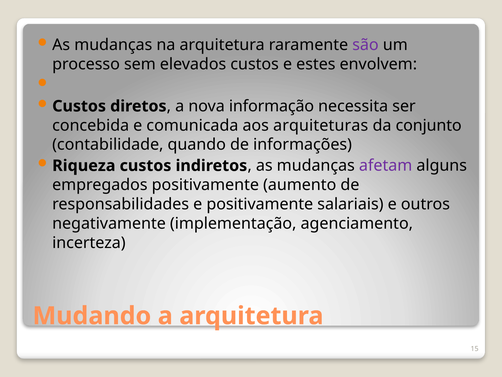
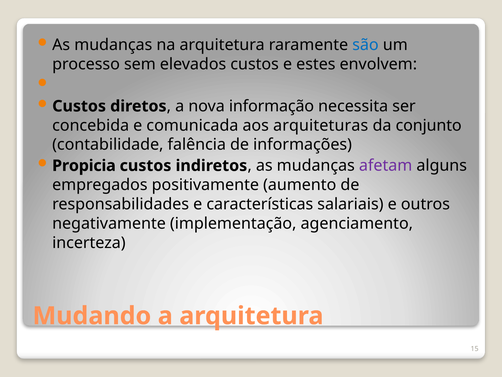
são colour: purple -> blue
quando: quando -> falência
Riqueza: Riqueza -> Propicia
e positivamente: positivamente -> características
